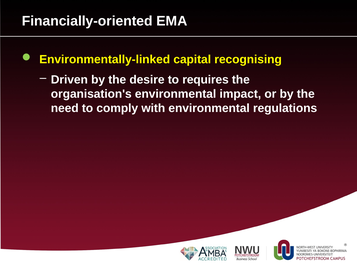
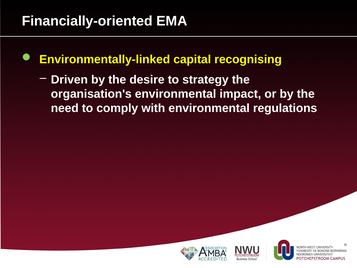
requires: requires -> strategy
